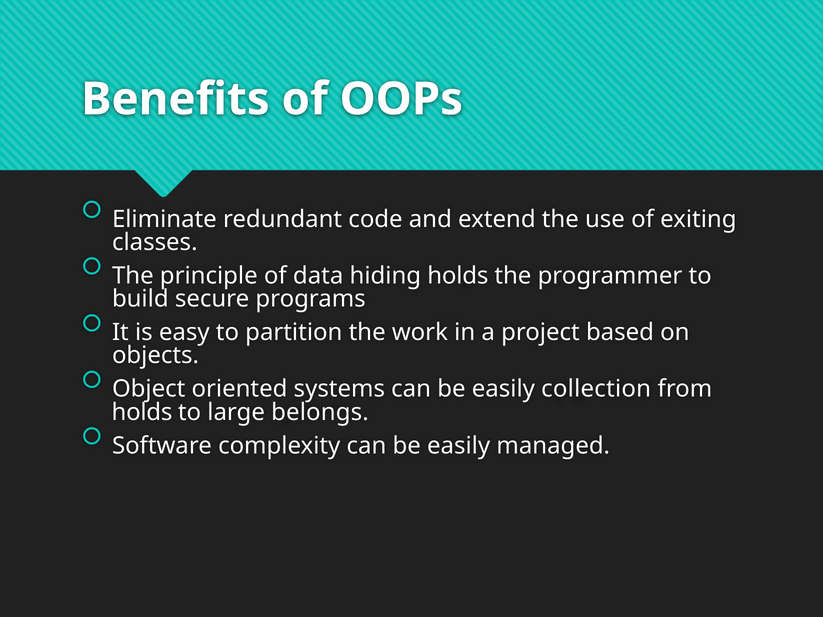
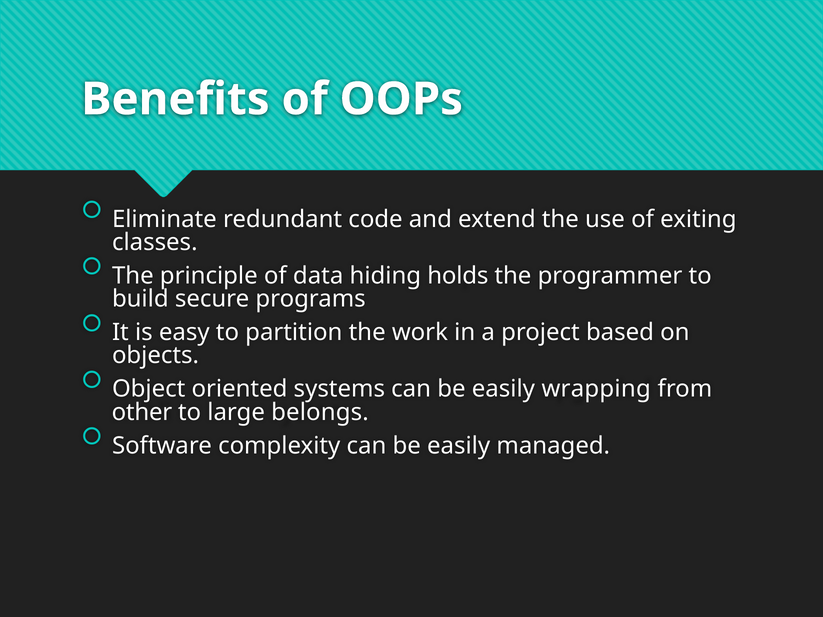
collection: collection -> wrapping
holds at (142, 412): holds -> other
